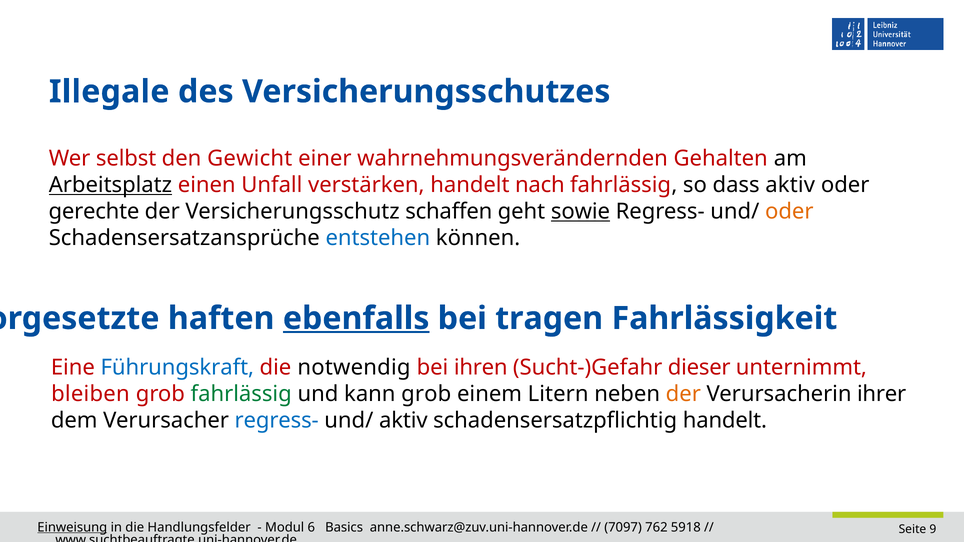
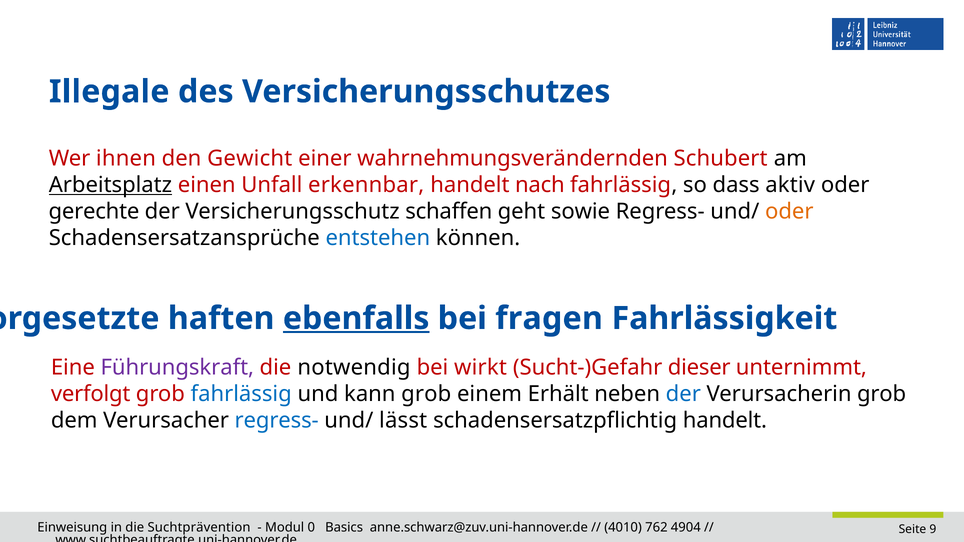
selbst: selbst -> ihnen
Gehalten: Gehalten -> Schubert
verstärken: verstärken -> erkennbar
sowie underline: present -> none
tragen: tragen -> fragen
Führungskraft colour: blue -> purple
ihren: ihren -> wirkt
bleiben: bleiben -> verfolgt
fahrlässig at (241, 394) colour: green -> blue
Litern: Litern -> Erhält
der at (683, 394) colour: orange -> blue
Verursacherin ihrer: ihrer -> grob
und/ aktiv: aktiv -> lässt
Einweisung underline: present -> none
Handlungsfelder: Handlungsfelder -> Suchtprävention
6: 6 -> 0
7097: 7097 -> 4010
5918: 5918 -> 4904
